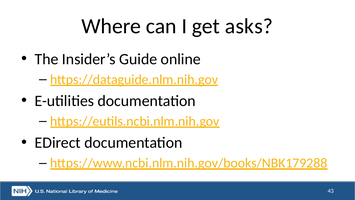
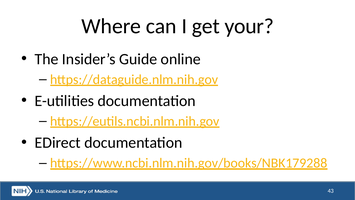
asks: asks -> your
